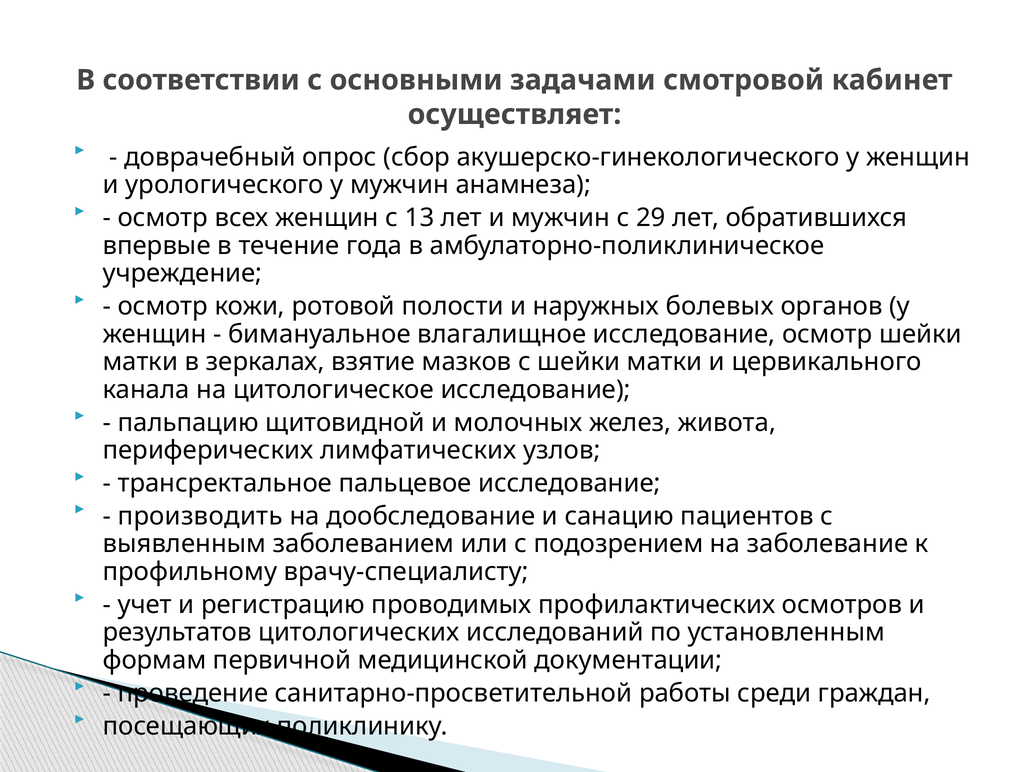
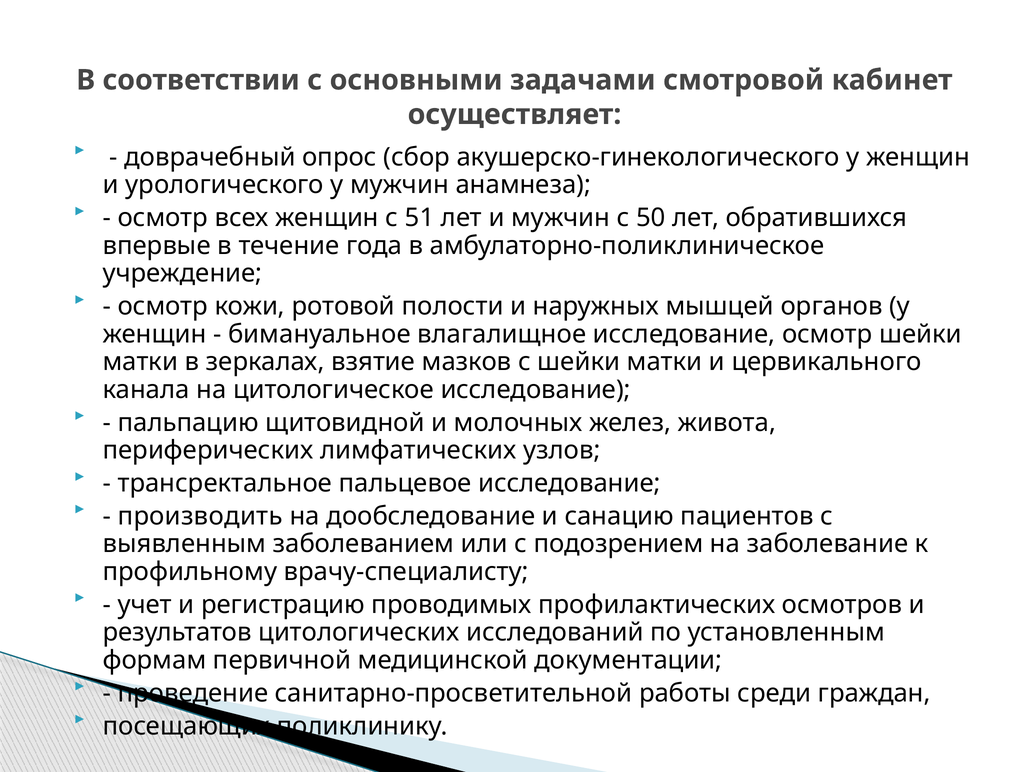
13: 13 -> 51
29: 29 -> 50
болевых: болевых -> мышцей
